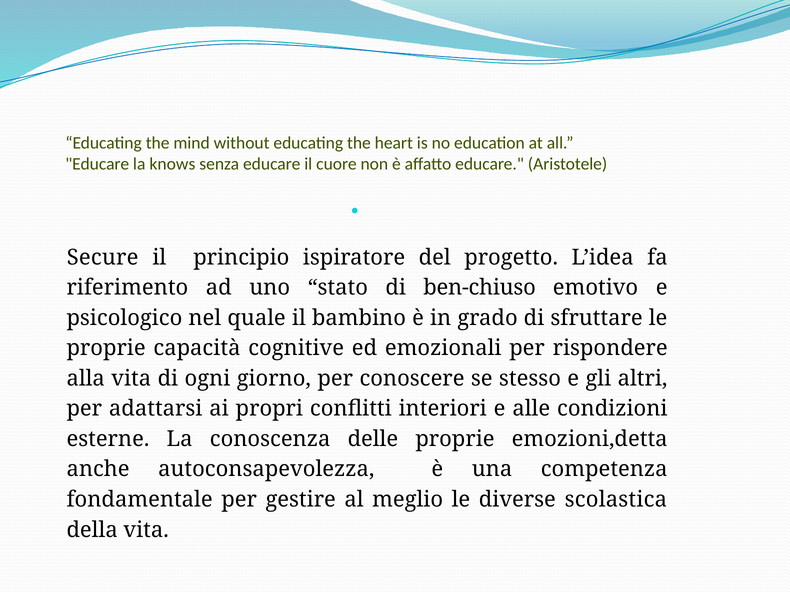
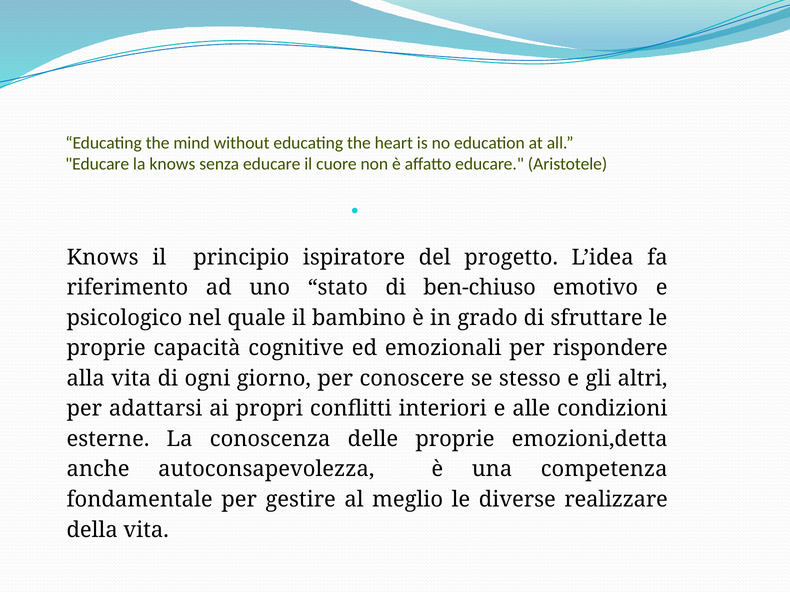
Secure at (103, 258): Secure -> Knows
scolastica: scolastica -> realizzare
